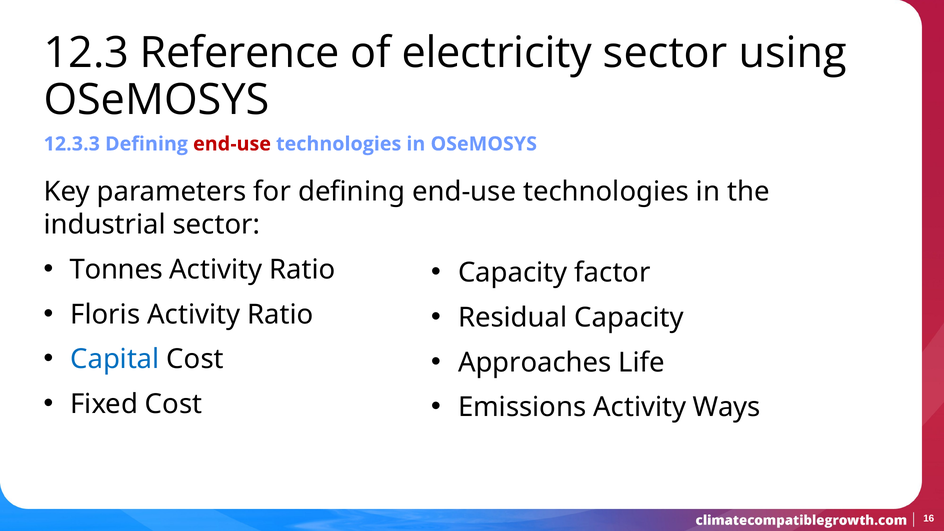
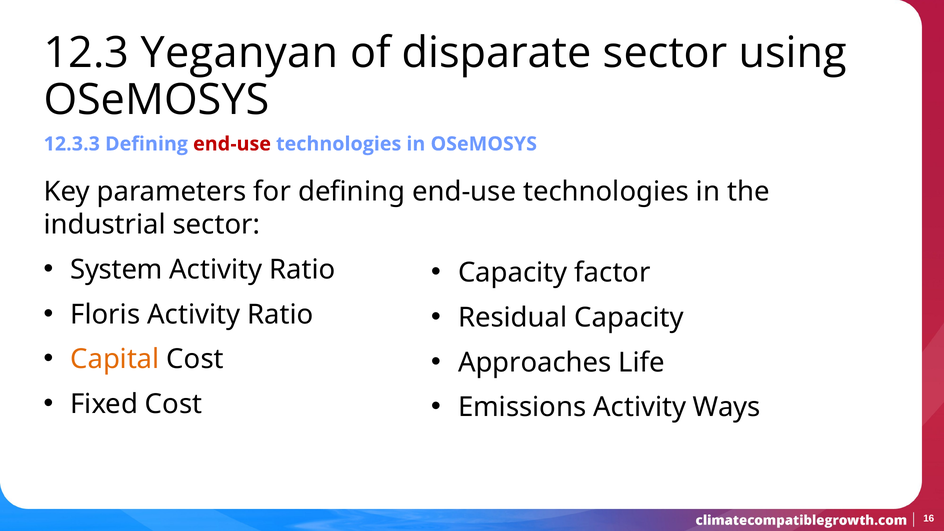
Reference: Reference -> Yeganyan
electricity: electricity -> disparate
Tonnes: Tonnes -> System
Capital colour: blue -> orange
